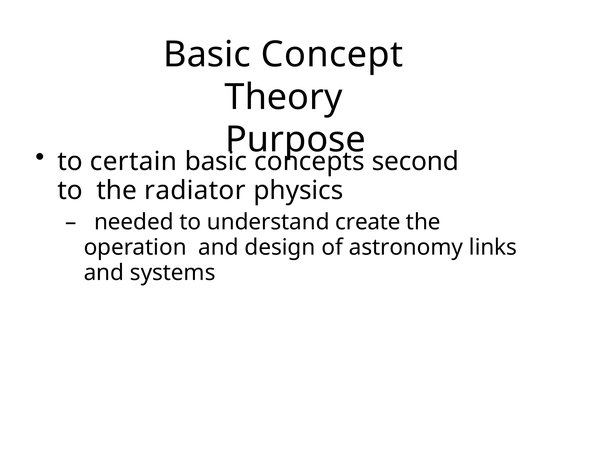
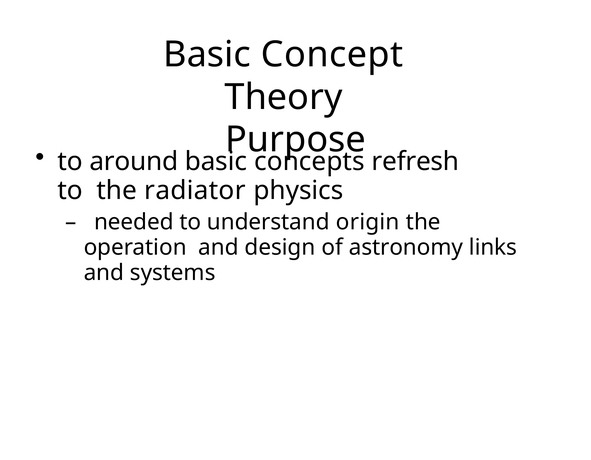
certain: certain -> around
second: second -> refresh
create: create -> origin
